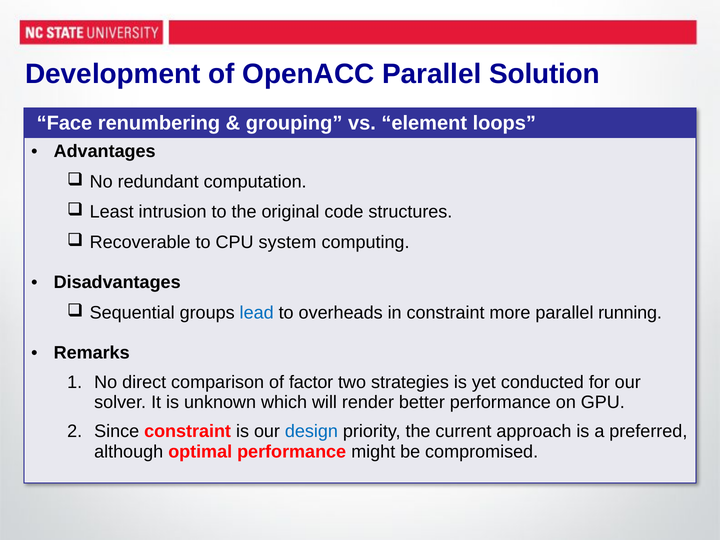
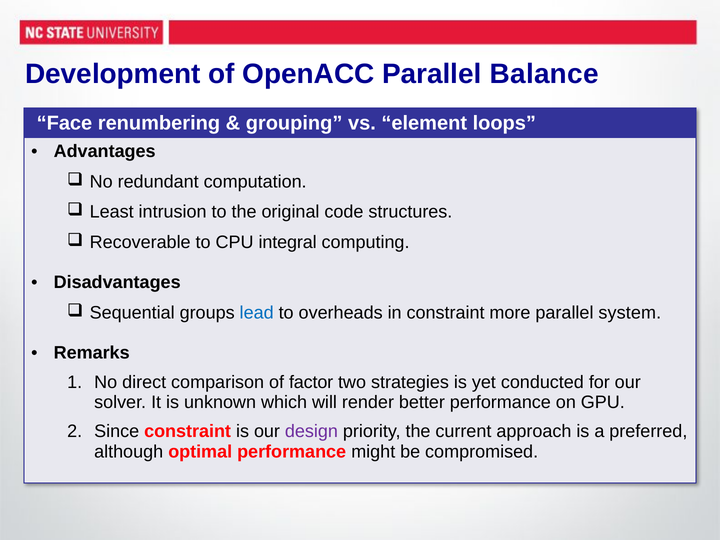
Solution: Solution -> Balance
system: system -> integral
running: running -> system
design colour: blue -> purple
